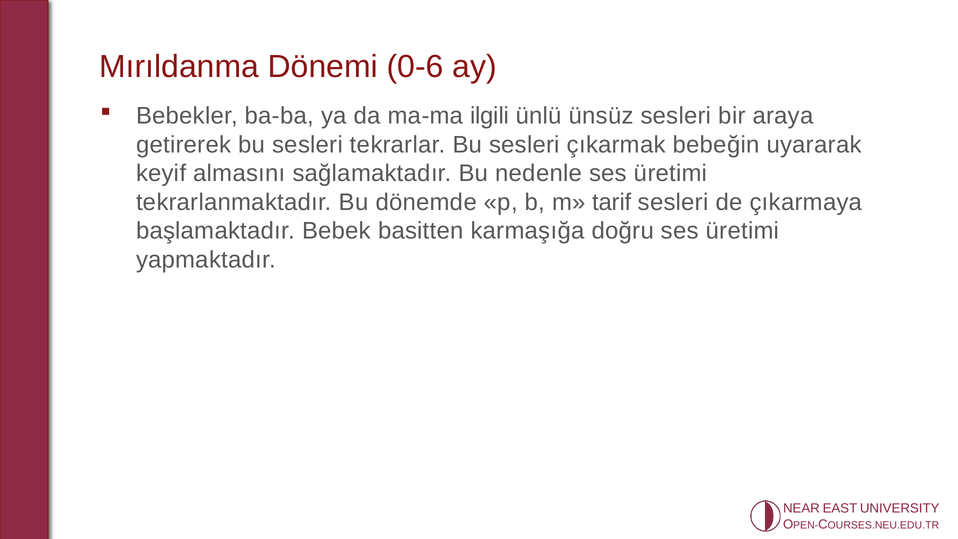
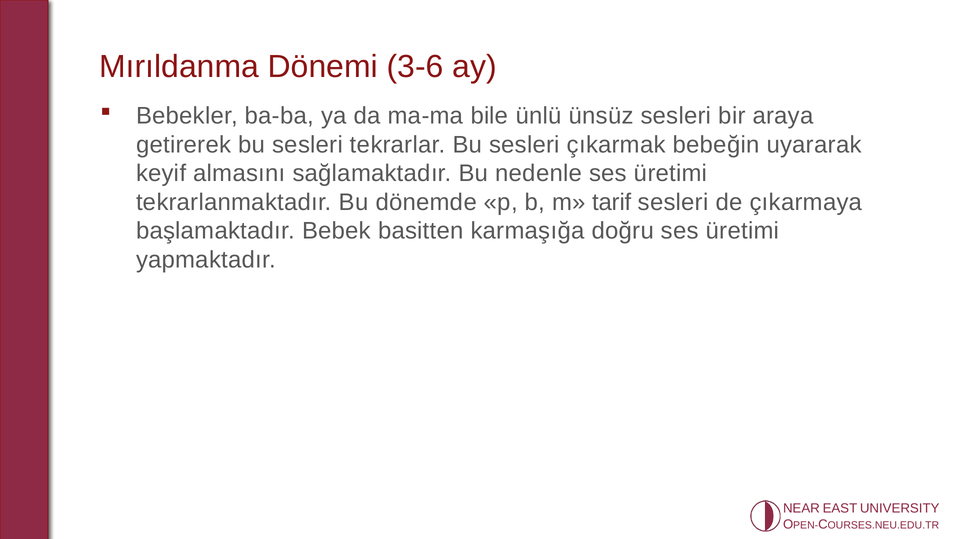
0-6: 0-6 -> 3-6
ilgili: ilgili -> bile
